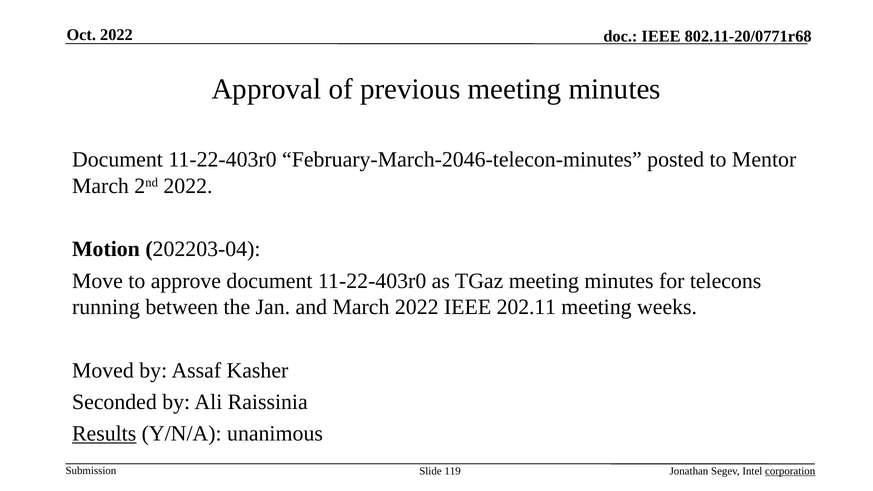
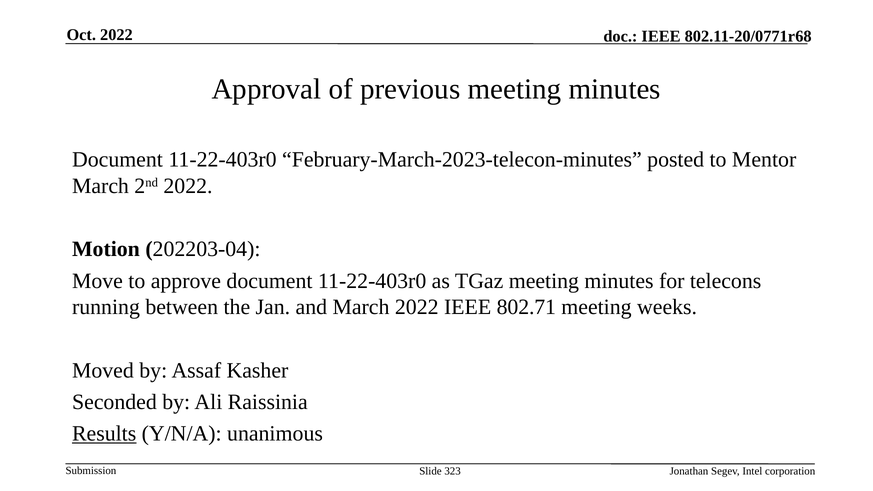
February-March-2046-telecon-minutes: February-March-2046-telecon-minutes -> February-March-2023-telecon-minutes
202.11: 202.11 -> 802.71
119: 119 -> 323
corporation underline: present -> none
